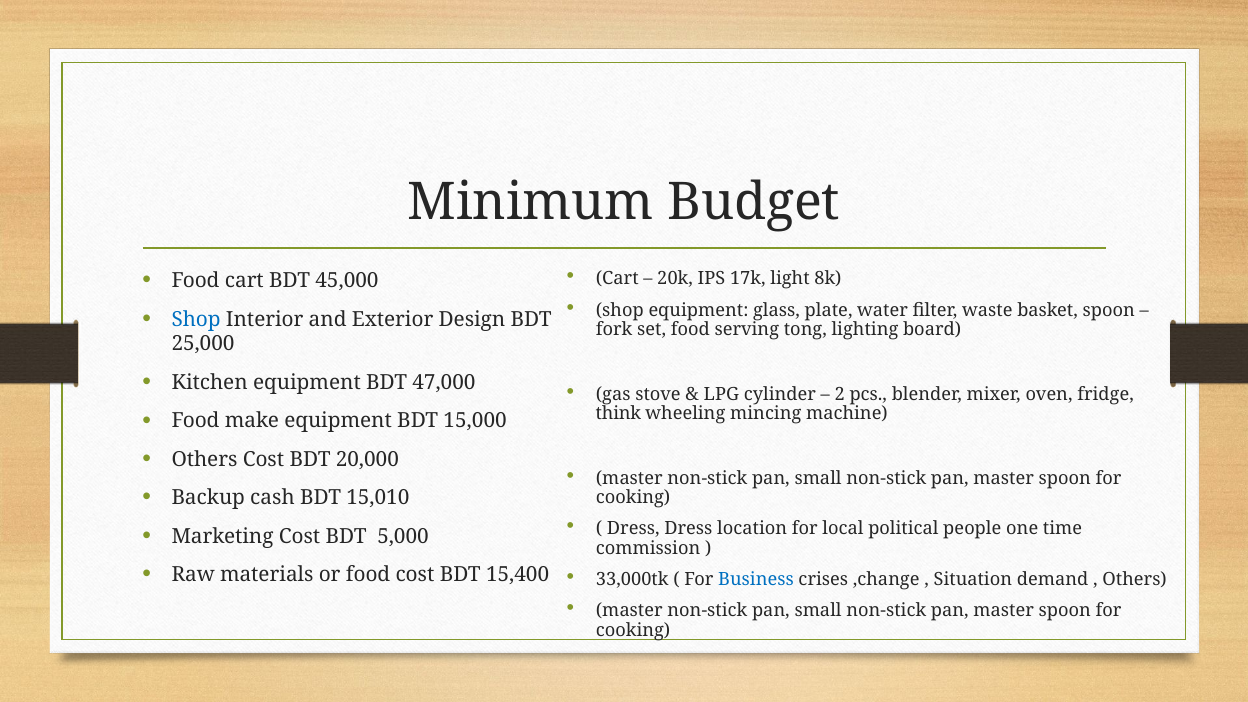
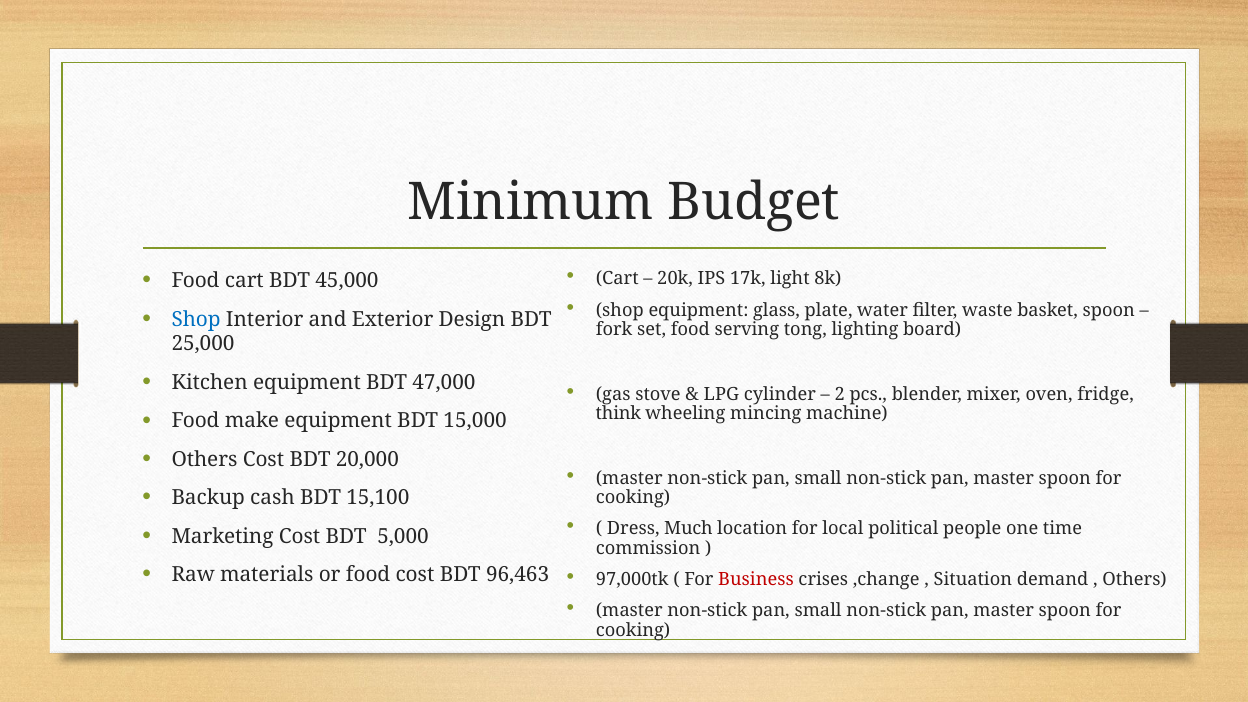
15,010: 15,010 -> 15,100
Dress Dress: Dress -> Much
15,400: 15,400 -> 96,463
33,000tk: 33,000tk -> 97,000tk
Business colour: blue -> red
